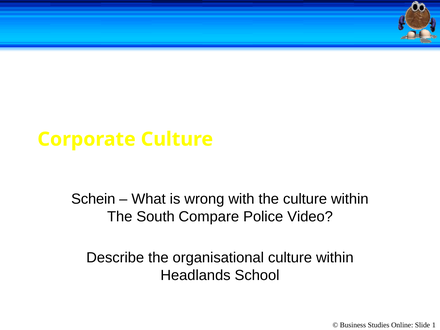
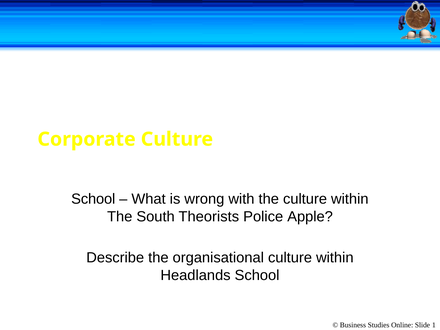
Schein at (93, 199): Schein -> School
Compare: Compare -> Theorists
Video: Video -> Apple
